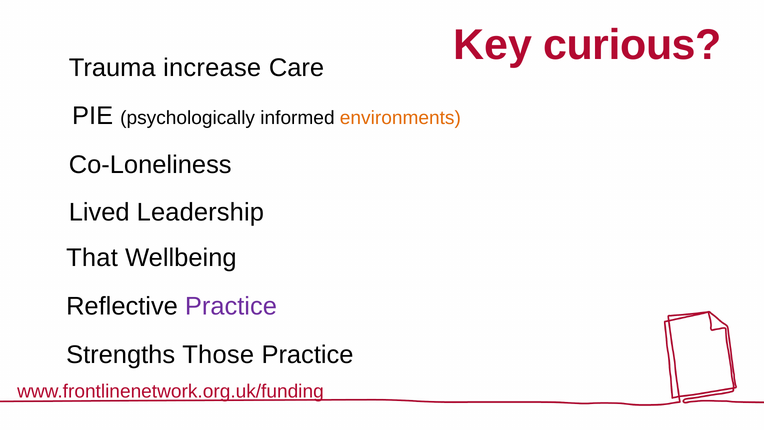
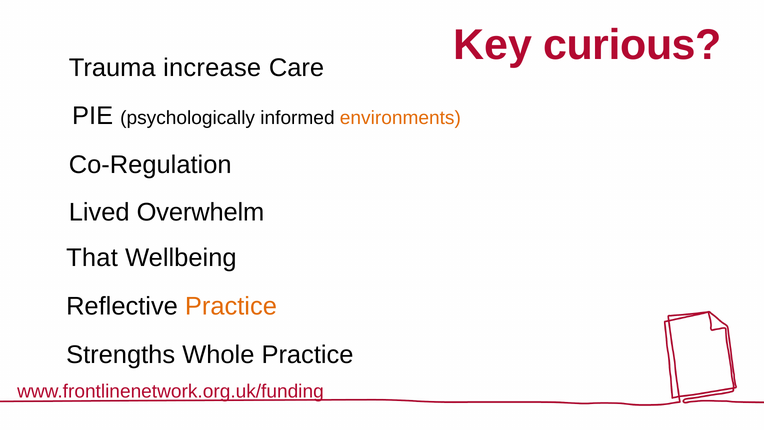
Co-Loneliness: Co-Loneliness -> Co-Regulation
Leadership: Leadership -> Overwhelm
Practice at (231, 306) colour: purple -> orange
Those: Those -> Whole
